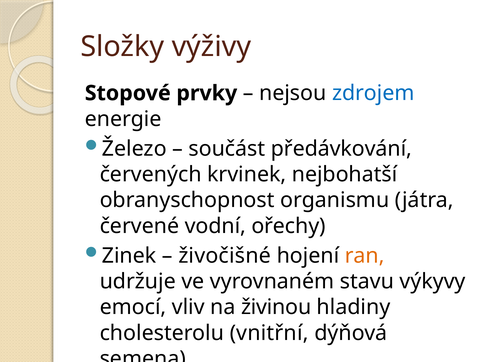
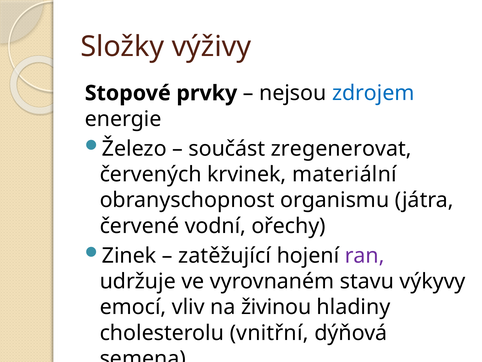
předávkování: předávkování -> zregenerovat
nejbohatší: nejbohatší -> materiální
živočišné: živočišné -> zatěžující
ran colour: orange -> purple
